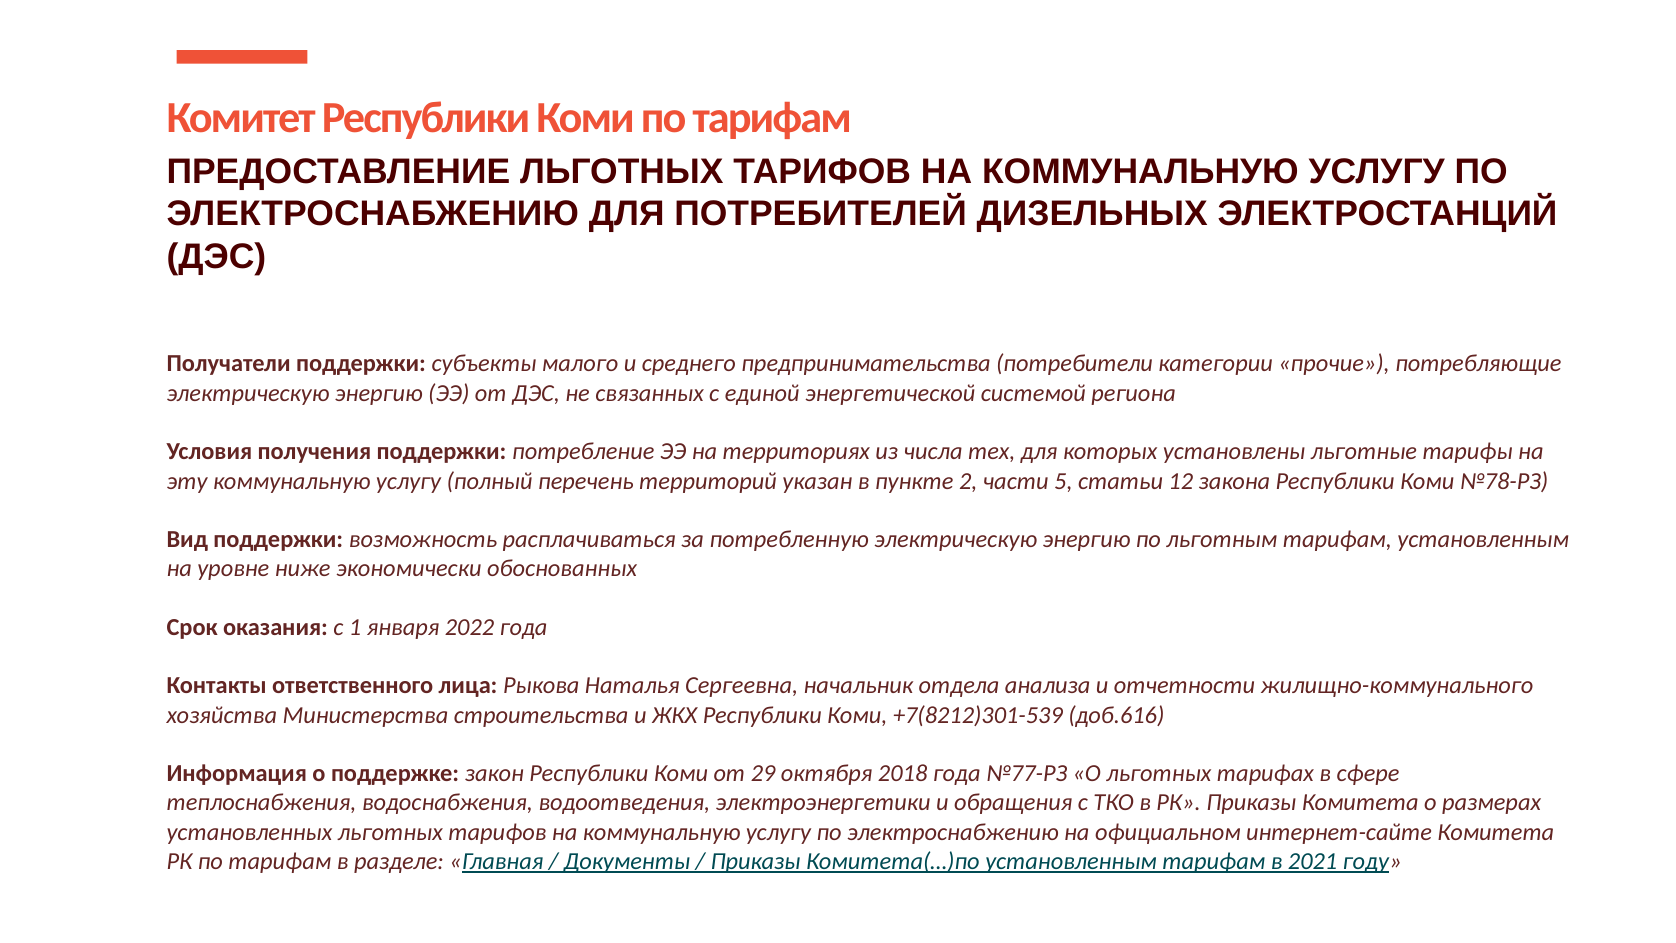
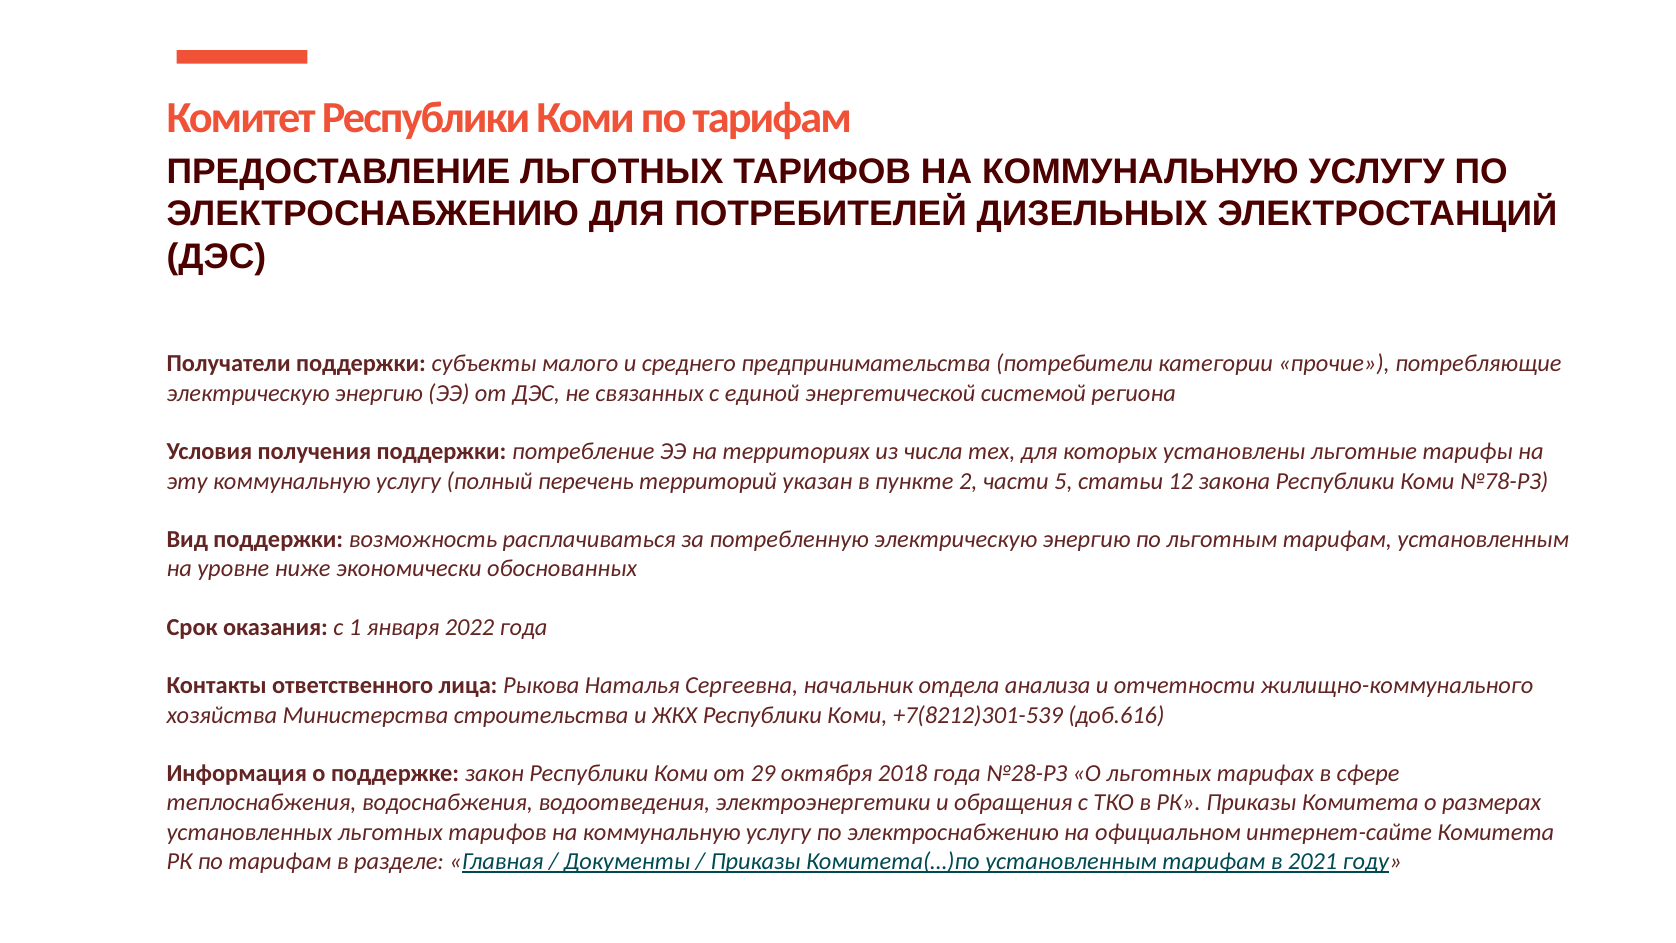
№77-РЗ: №77-РЗ -> №28-РЗ
